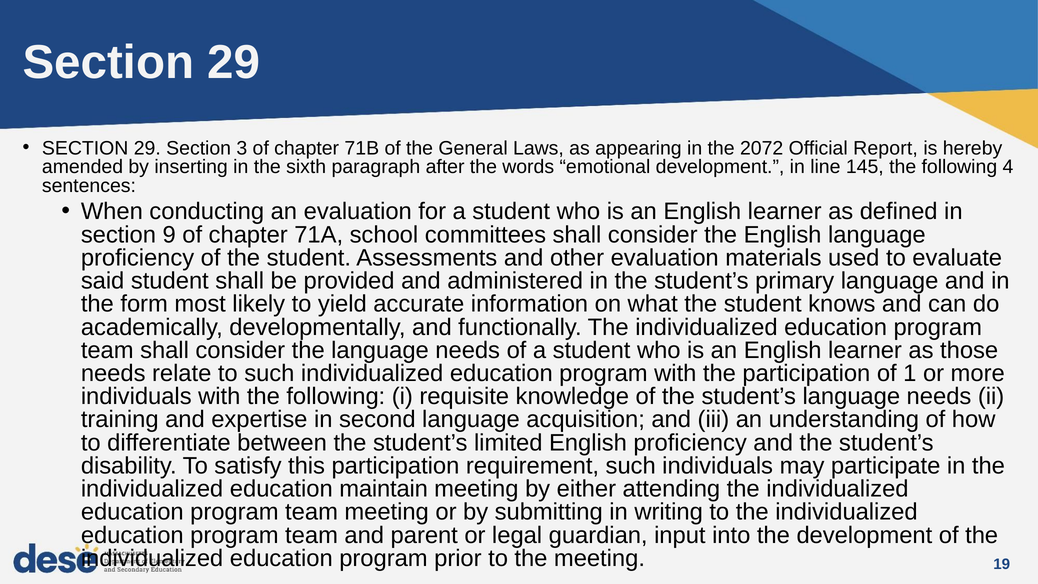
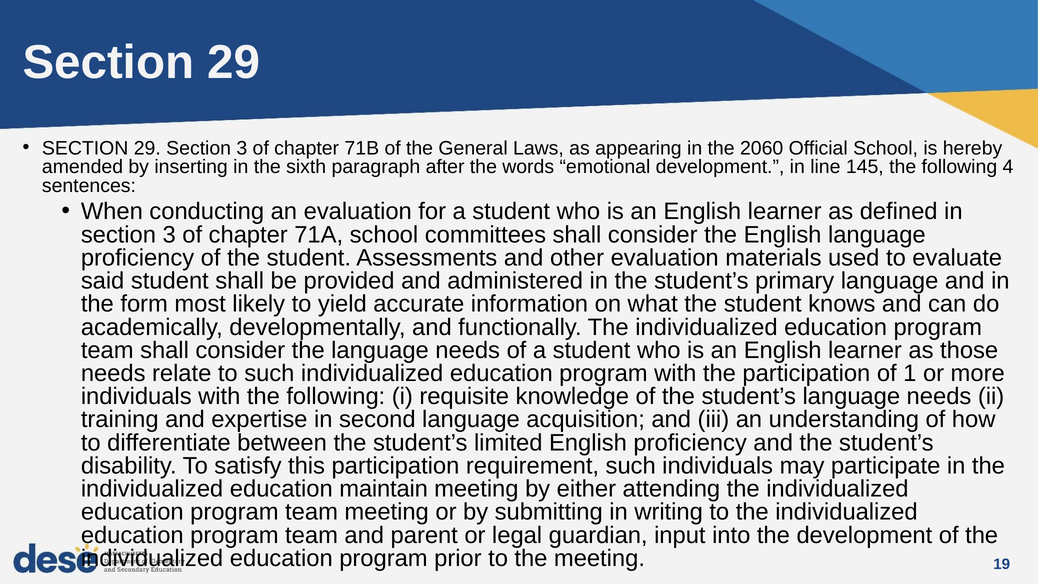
2072: 2072 -> 2060
Official Report: Report -> School
9 at (169, 235): 9 -> 3
